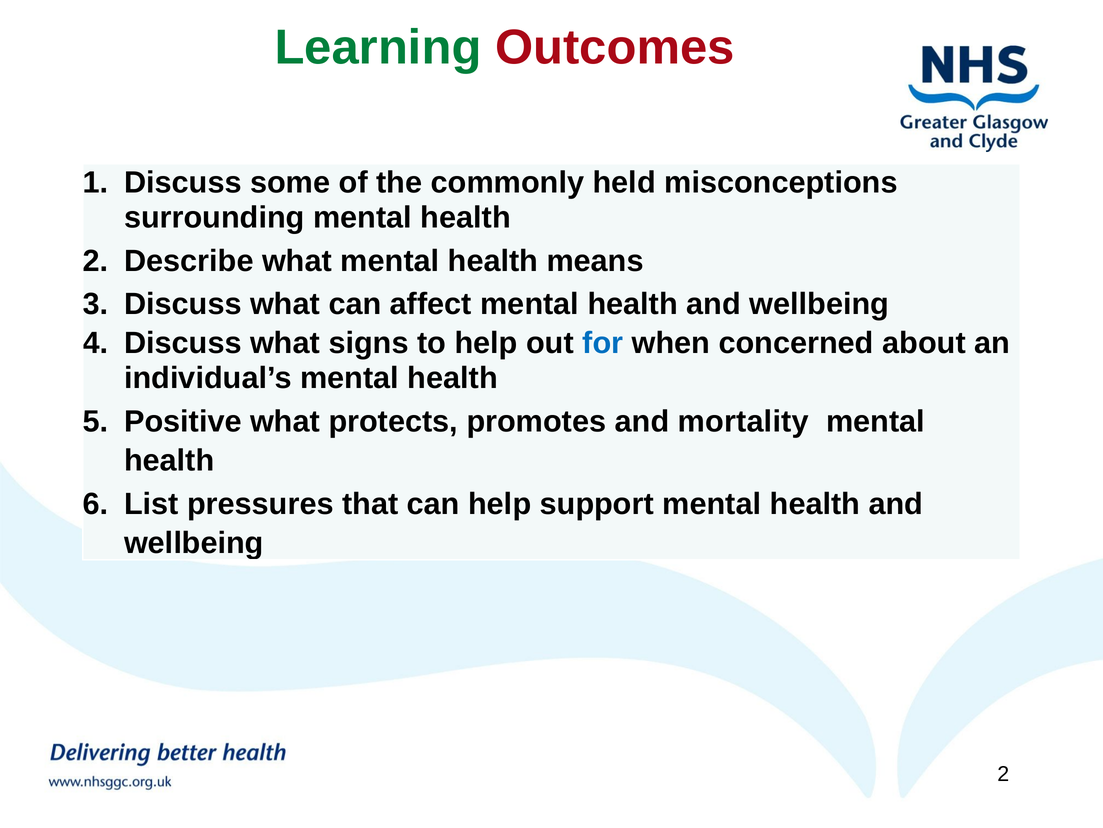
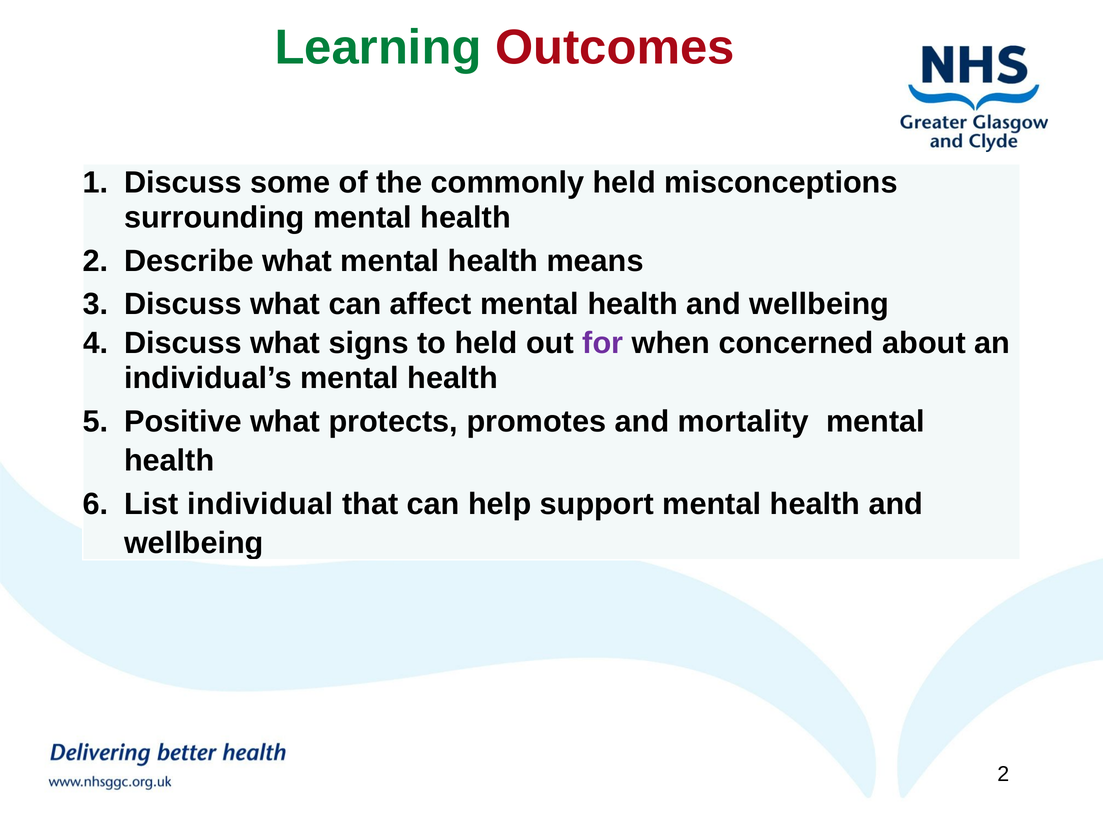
to help: help -> held
for colour: blue -> purple
pressures: pressures -> individual
